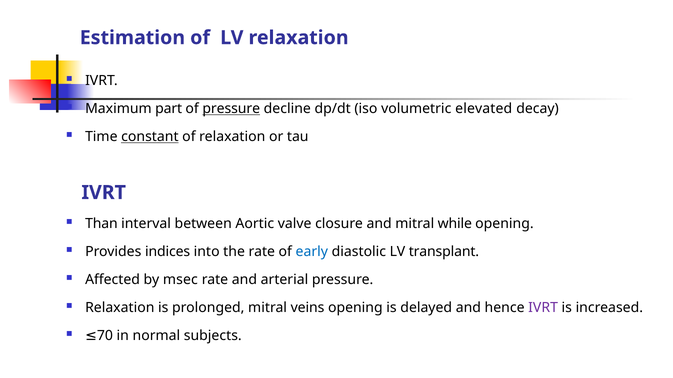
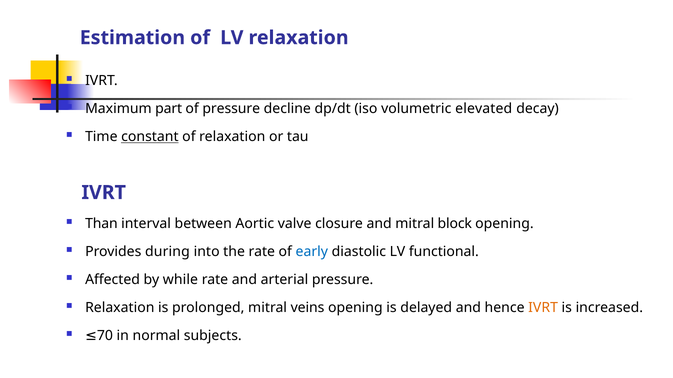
pressure at (231, 109) underline: present -> none
while: while -> block
indices: indices -> during
transplant: transplant -> functional
msec: msec -> while
IVRT at (543, 308) colour: purple -> orange
